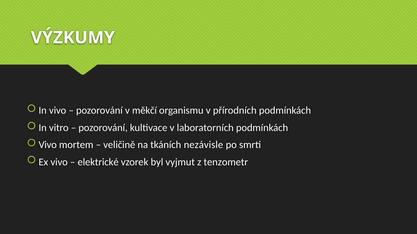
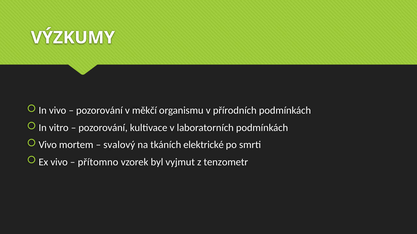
veličině: veličině -> svalový
nezávisle: nezávisle -> elektrické
elektrické: elektrické -> přítomno
